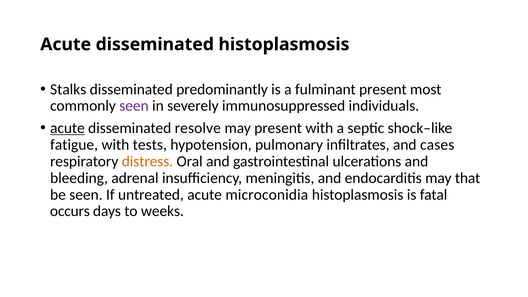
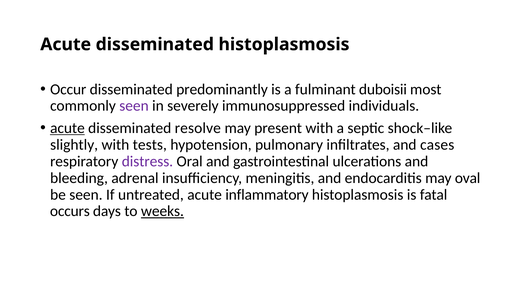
Stalks: Stalks -> Occur
fulminant present: present -> duboisii
fatigue: fatigue -> slightly
distress colour: orange -> purple
that: that -> oval
microconidia: microconidia -> inflammatory
weeks underline: none -> present
